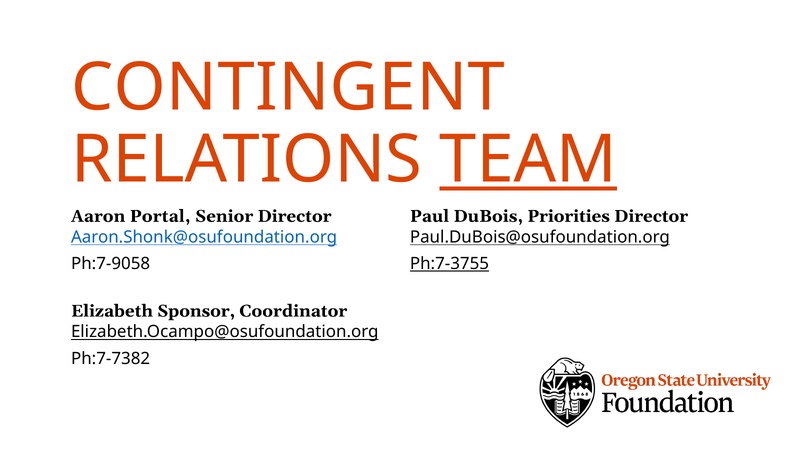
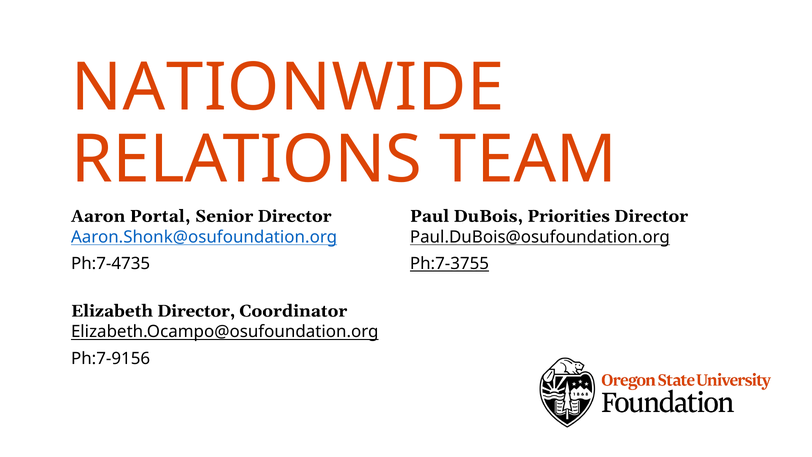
CONTINGENT: CONTINGENT -> NATIONWIDE
TEAM underline: present -> none
Ph:7-9058: Ph:7-9058 -> Ph:7-4735
Elizabeth Sponsor: Sponsor -> Director
Ph:7-7382: Ph:7-7382 -> Ph:7-9156
